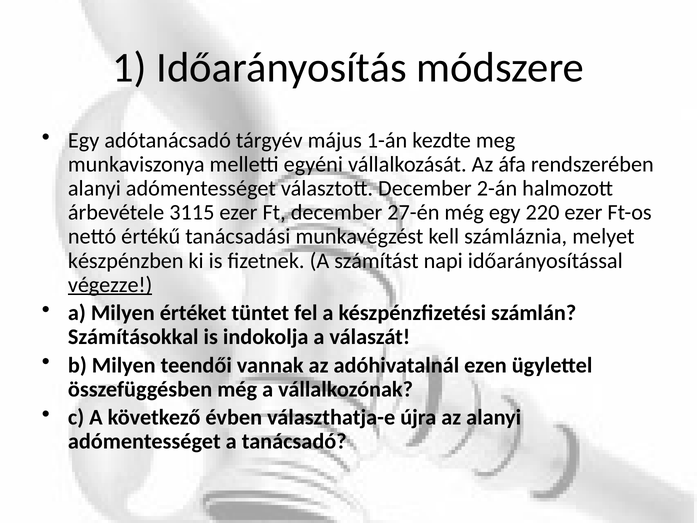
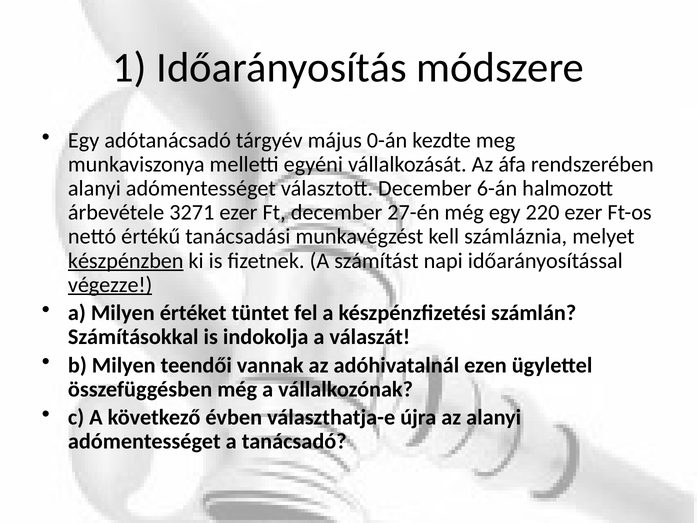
1-án: 1-án -> 0-án
2-án: 2-án -> 6-án
3115: 3115 -> 3271
készpénzben underline: none -> present
